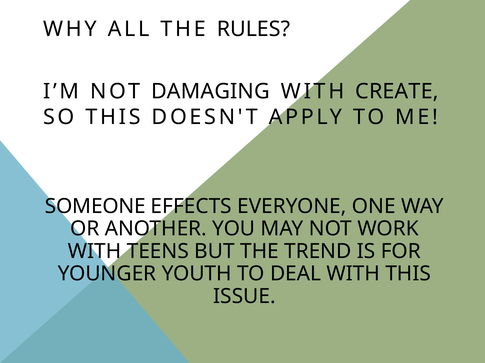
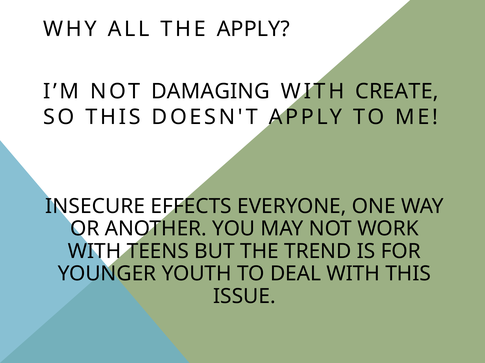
THE RULES: RULES -> APPLY
SOMEONE: SOMEONE -> INSECURE
